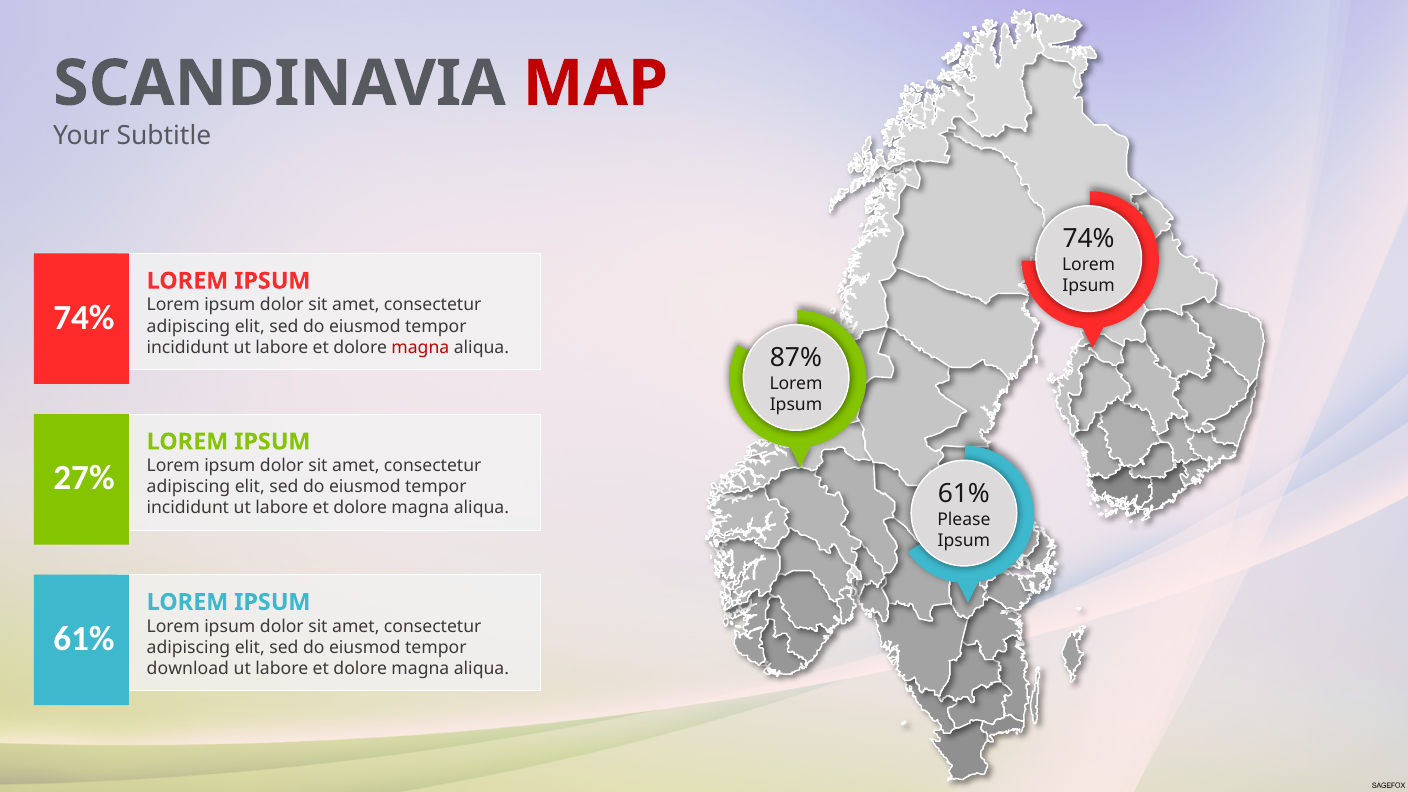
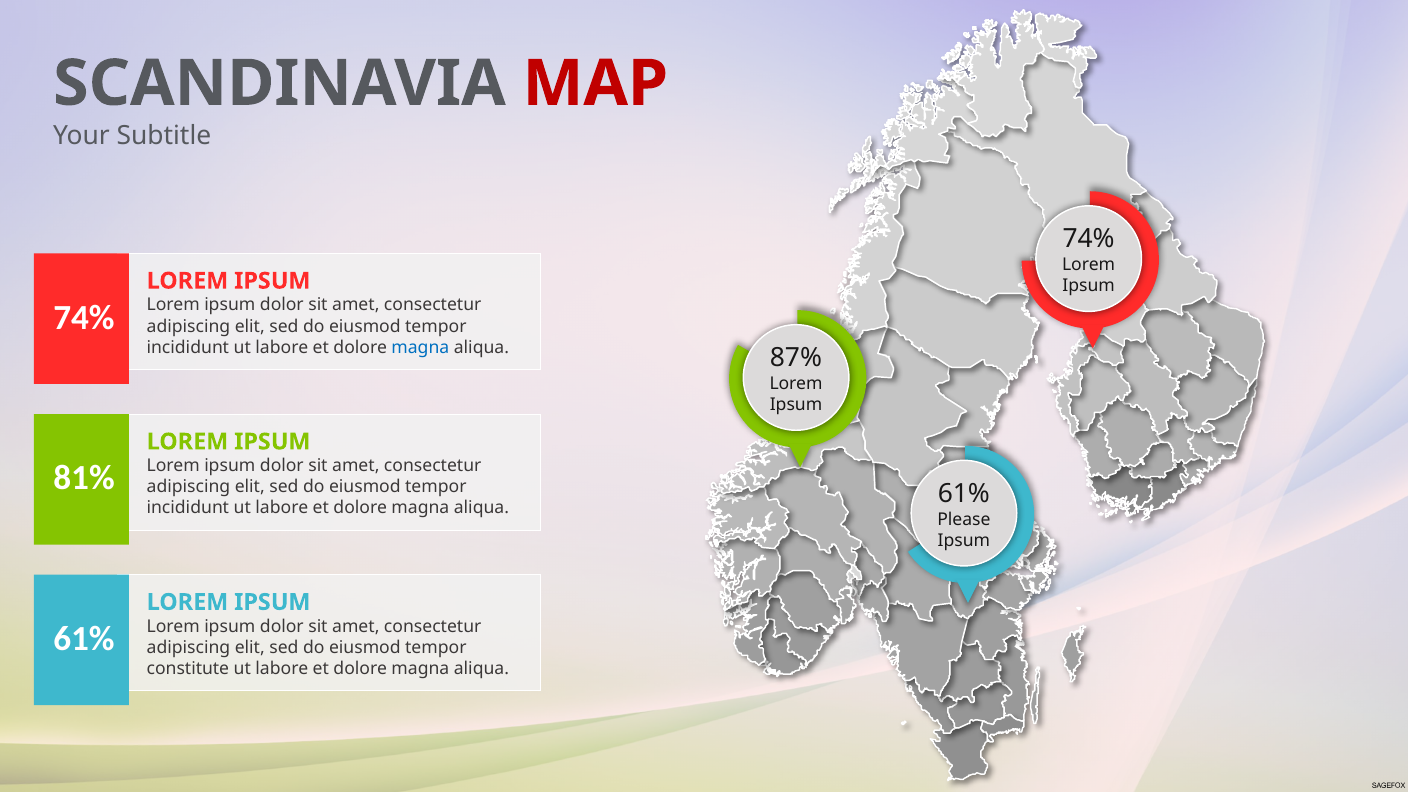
magna at (420, 347) colour: red -> blue
27%: 27% -> 81%
download: download -> constitute
